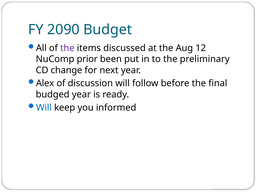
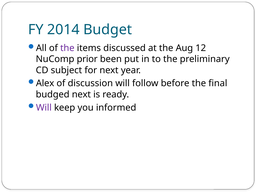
2090: 2090 -> 2014
change: change -> subject
budged year: year -> next
Will at (44, 108) colour: blue -> purple
